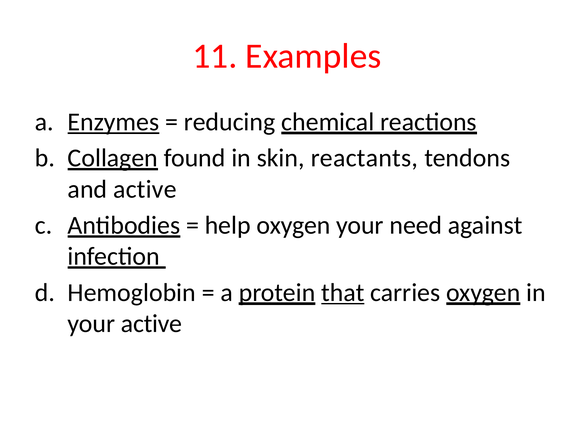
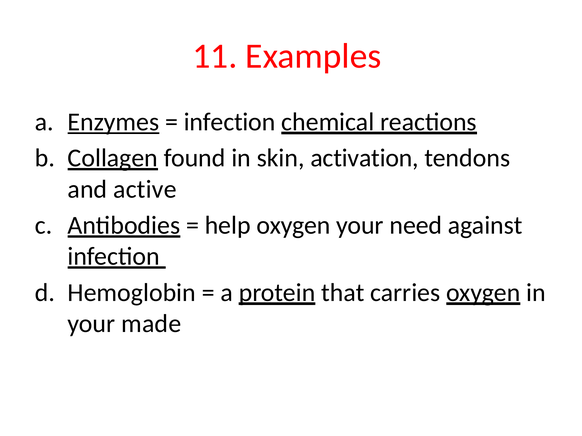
reducing at (229, 122): reducing -> infection
reactants: reactants -> activation
that underline: present -> none
your active: active -> made
